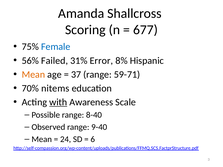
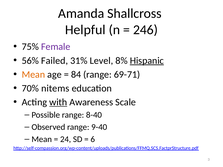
Scoring: Scoring -> Helpful
677: 677 -> 246
Female colour: blue -> purple
Error: Error -> Level
Hispanic underline: none -> present
37: 37 -> 84
59-71: 59-71 -> 69-71
